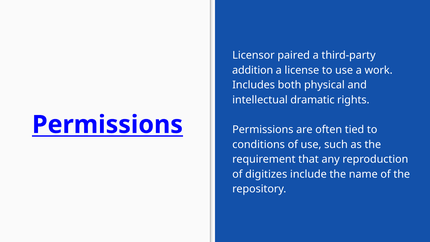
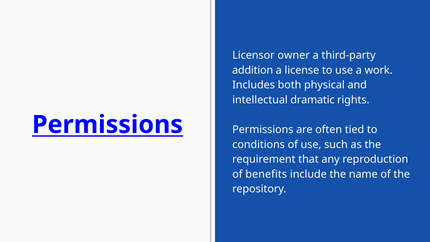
paired: paired -> owner
digitizes: digitizes -> benefits
